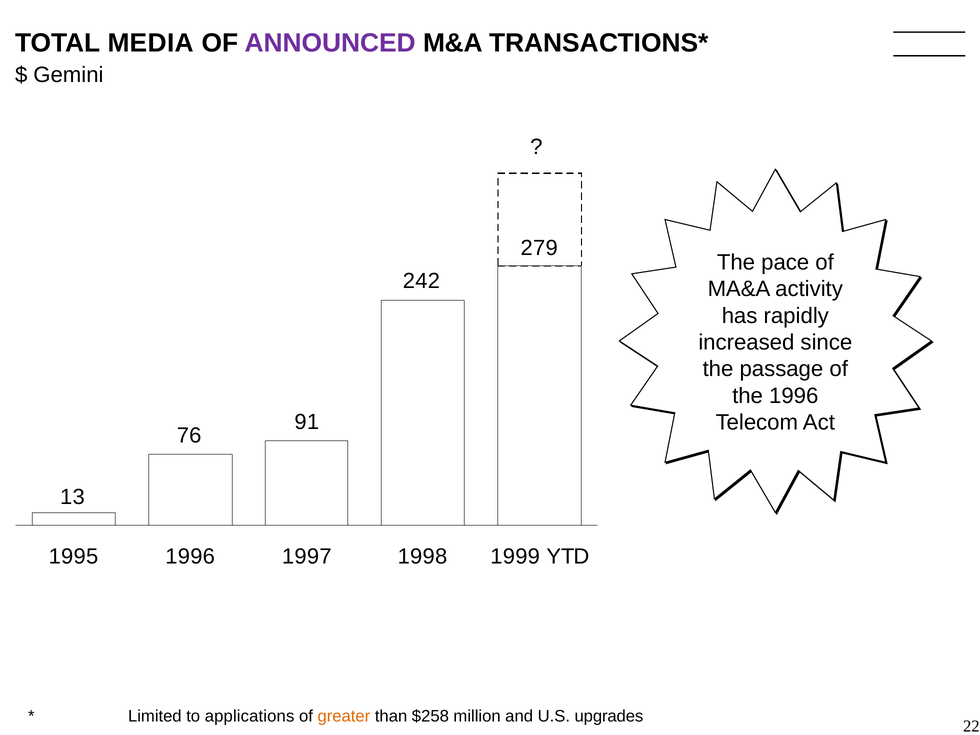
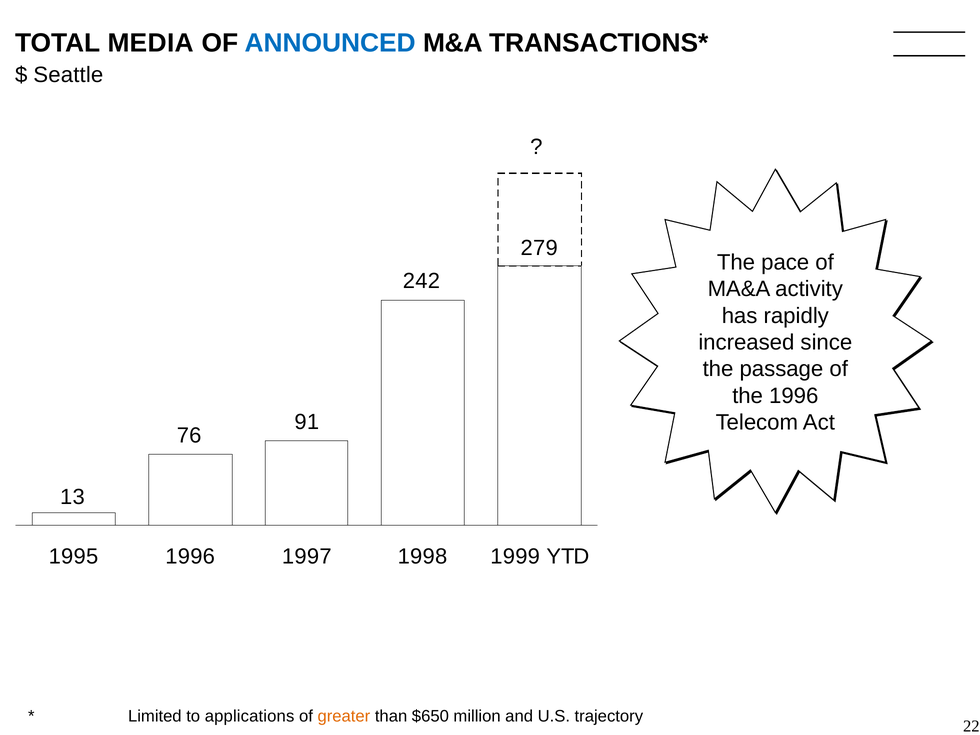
ANNOUNCED colour: purple -> blue
Gemini: Gemini -> Seattle
$258: $258 -> $650
upgrades: upgrades -> trajectory
